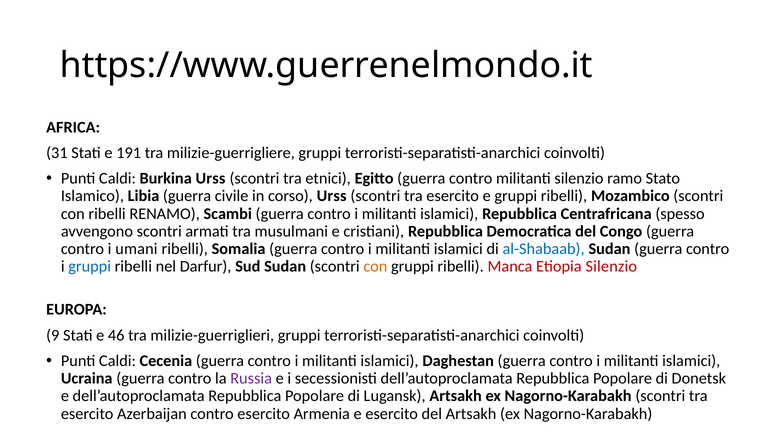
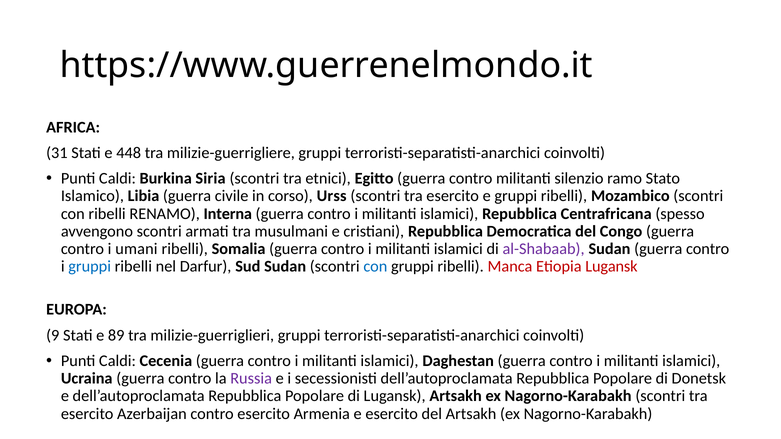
191: 191 -> 448
Burkina Urss: Urss -> Siria
Scambi: Scambi -> Interna
al-Shabaab colour: blue -> purple
con at (375, 267) colour: orange -> blue
Etiopia Silenzio: Silenzio -> Lugansk
46: 46 -> 89
